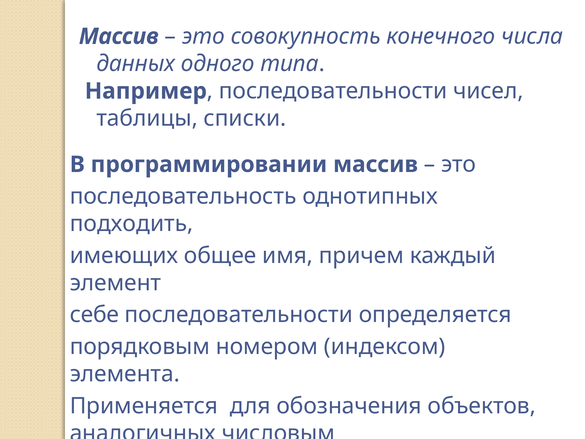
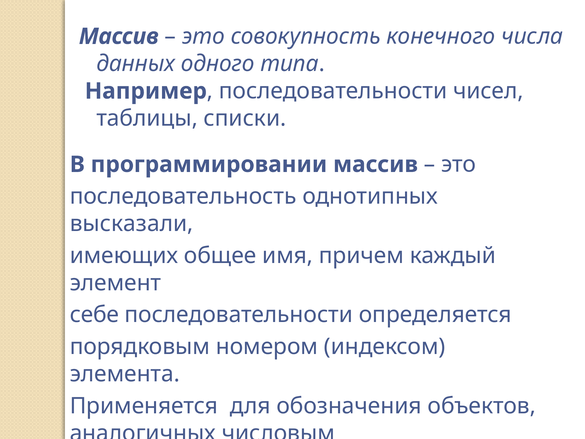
подходить: подходить -> высказали
